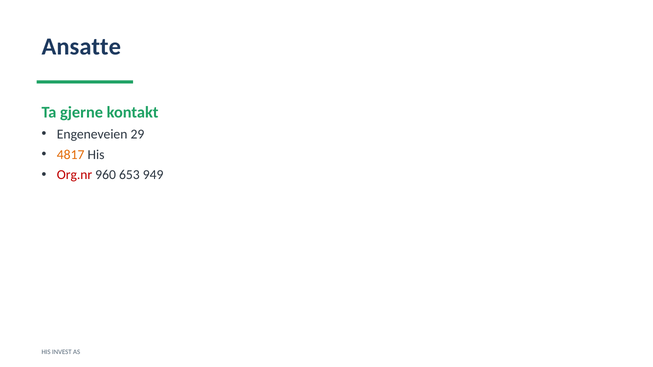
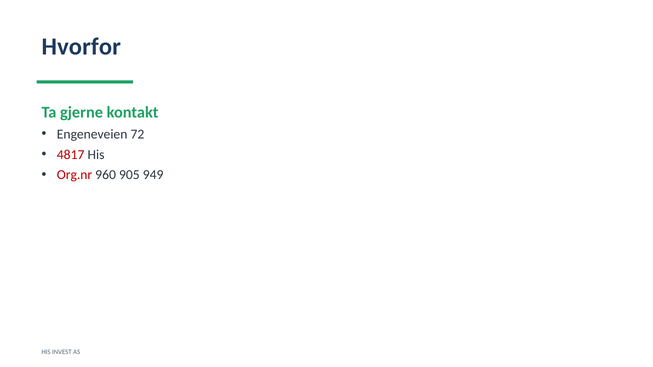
Ansatte: Ansatte -> Hvorfor
29: 29 -> 72
4817 colour: orange -> red
653: 653 -> 905
